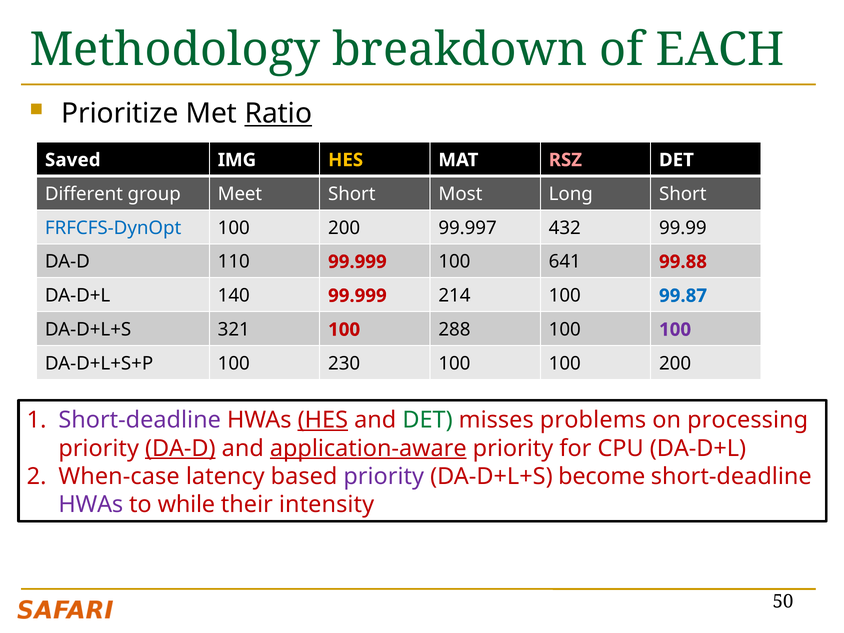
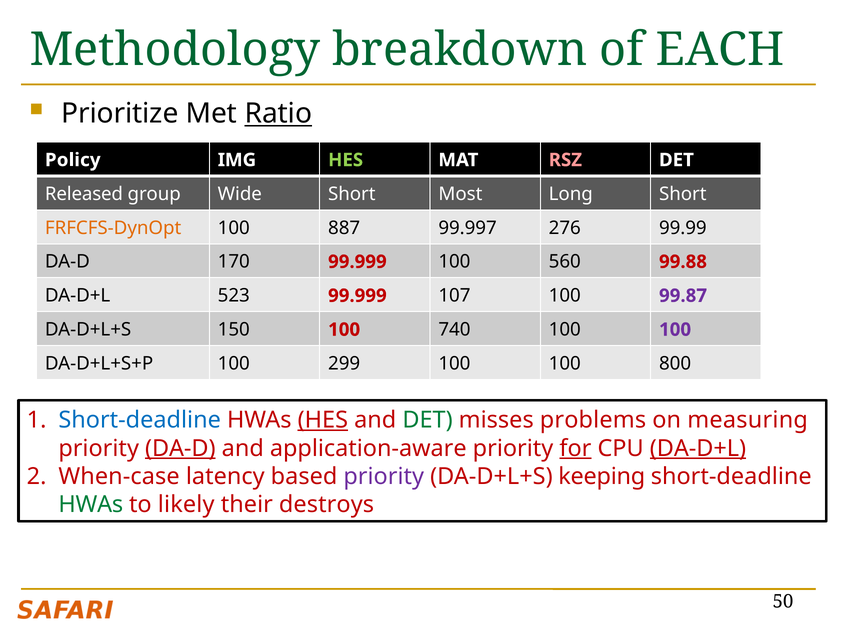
Saved: Saved -> Policy
HES at (346, 160) colour: yellow -> light green
Different: Different -> Released
Meet: Meet -> Wide
FRFCFS-DynOpt colour: blue -> orange
200 at (344, 228): 200 -> 887
432: 432 -> 276
110: 110 -> 170
641: 641 -> 560
140: 140 -> 523
214: 214 -> 107
99.87 colour: blue -> purple
321: 321 -> 150
288: 288 -> 740
230: 230 -> 299
100 100 200: 200 -> 800
Short-deadline at (140, 420) colour: purple -> blue
processing: processing -> measuring
application-aware underline: present -> none
for underline: none -> present
DA-D+L at (698, 448) underline: none -> present
become: become -> keeping
HWAs at (91, 505) colour: purple -> green
while: while -> likely
intensity: intensity -> destroys
